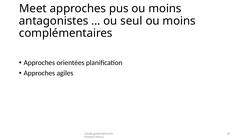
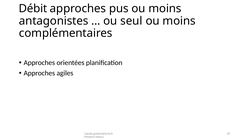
Meet: Meet -> Débit
